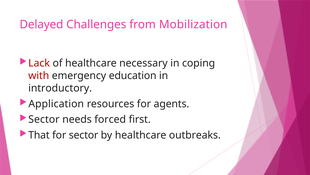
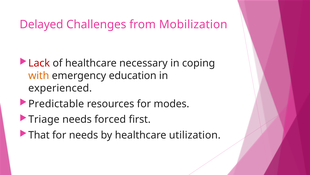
with colour: red -> orange
introductory: introductory -> experienced
Application: Application -> Predictable
agents: agents -> modes
Sector at (44, 119): Sector -> Triage
for sector: sector -> needs
outbreaks: outbreaks -> utilization
